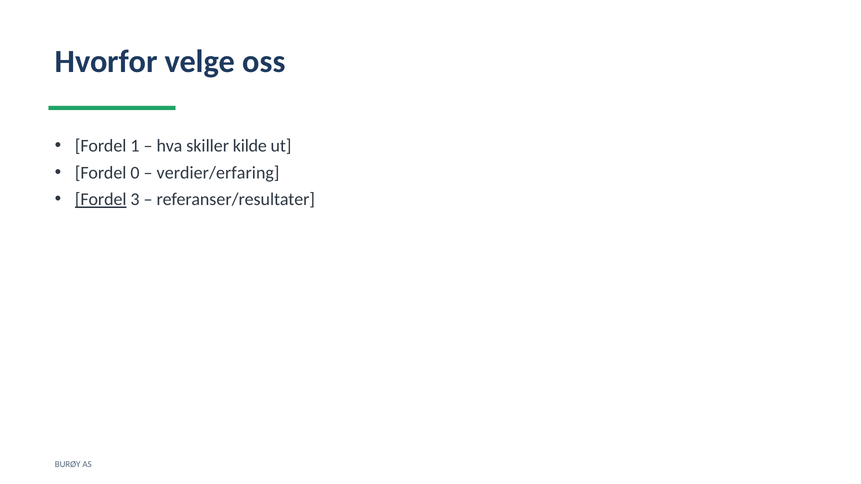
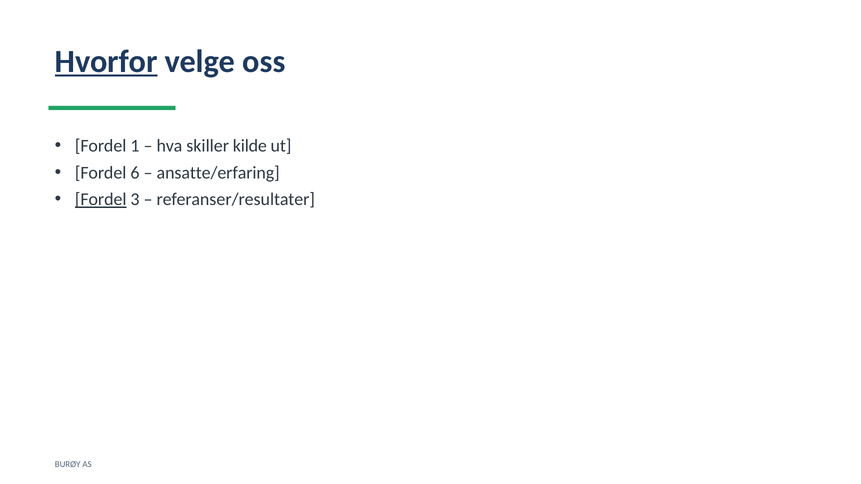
Hvorfor underline: none -> present
0: 0 -> 6
verdier/erfaring: verdier/erfaring -> ansatte/erfaring
